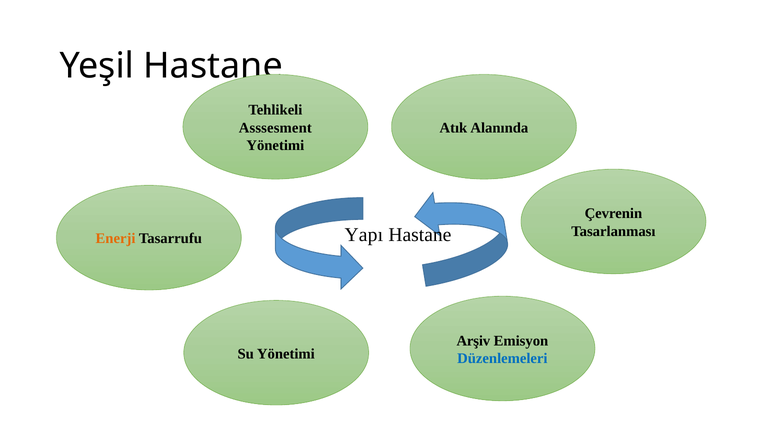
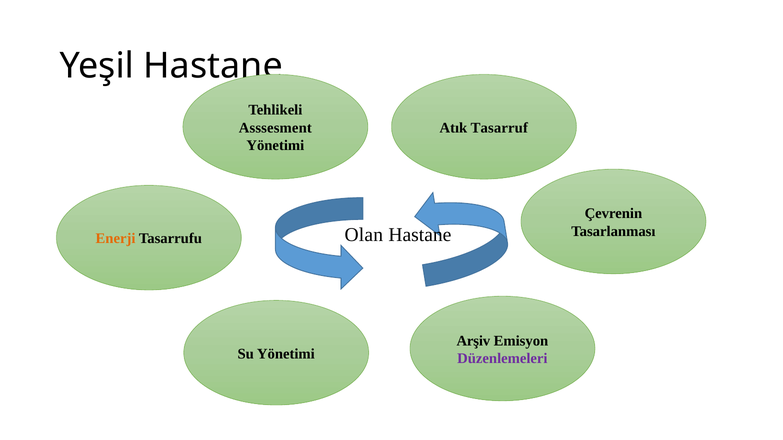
Alanında: Alanında -> Tasarruf
Yapı: Yapı -> Olan
Düzenlemeleri colour: blue -> purple
